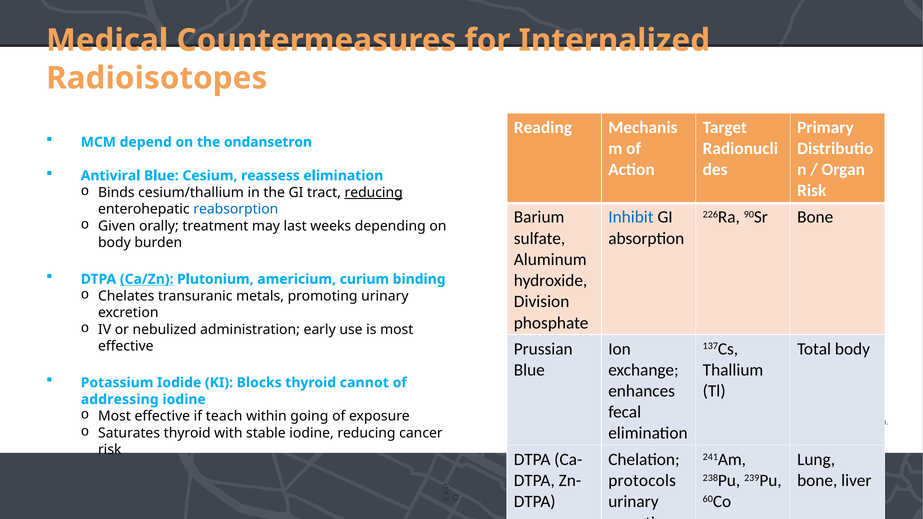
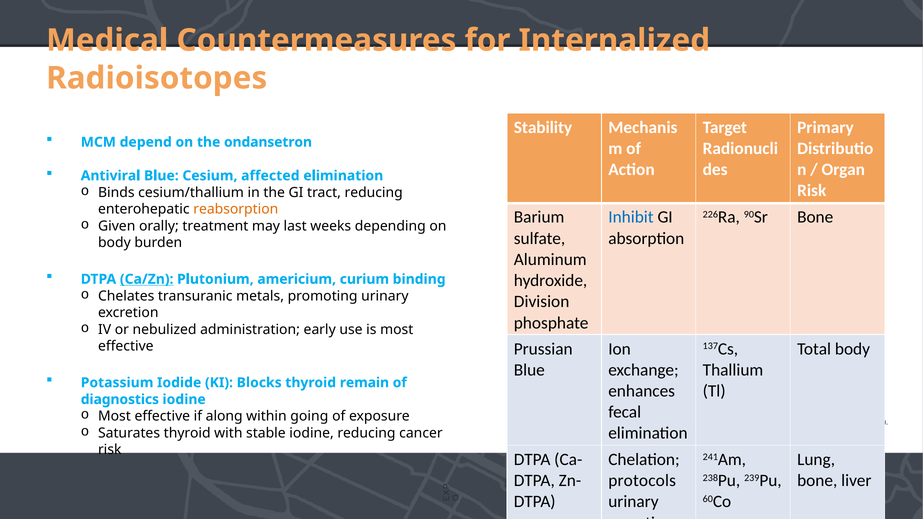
Reading: Reading -> Stability
reassess: reassess -> affected
reducing at (374, 193) underline: present -> none
reabsorption colour: blue -> orange
cannot: cannot -> remain
addressing: addressing -> diagnostics
teach: teach -> along
